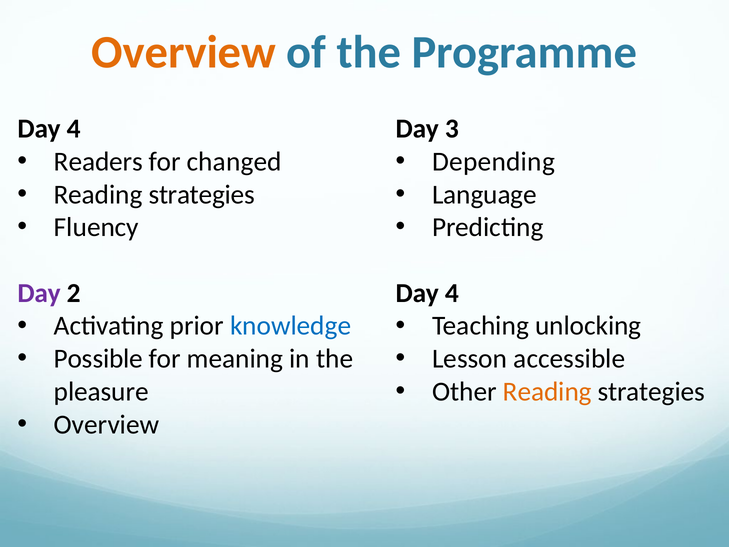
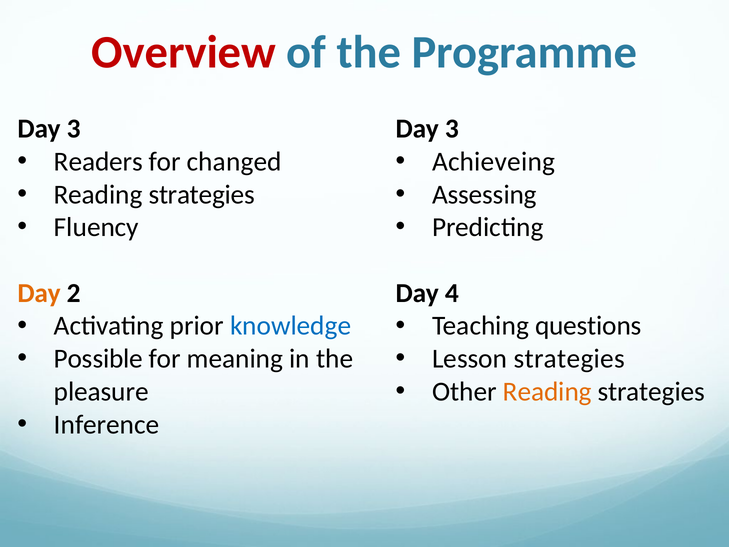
Overview at (184, 52) colour: orange -> red
4 at (74, 129): 4 -> 3
Depending: Depending -> Achieveing
Language: Language -> Assessing
Day at (39, 293) colour: purple -> orange
unlocking: unlocking -> questions
Lesson accessible: accessible -> strategies
Overview at (107, 424): Overview -> Inference
